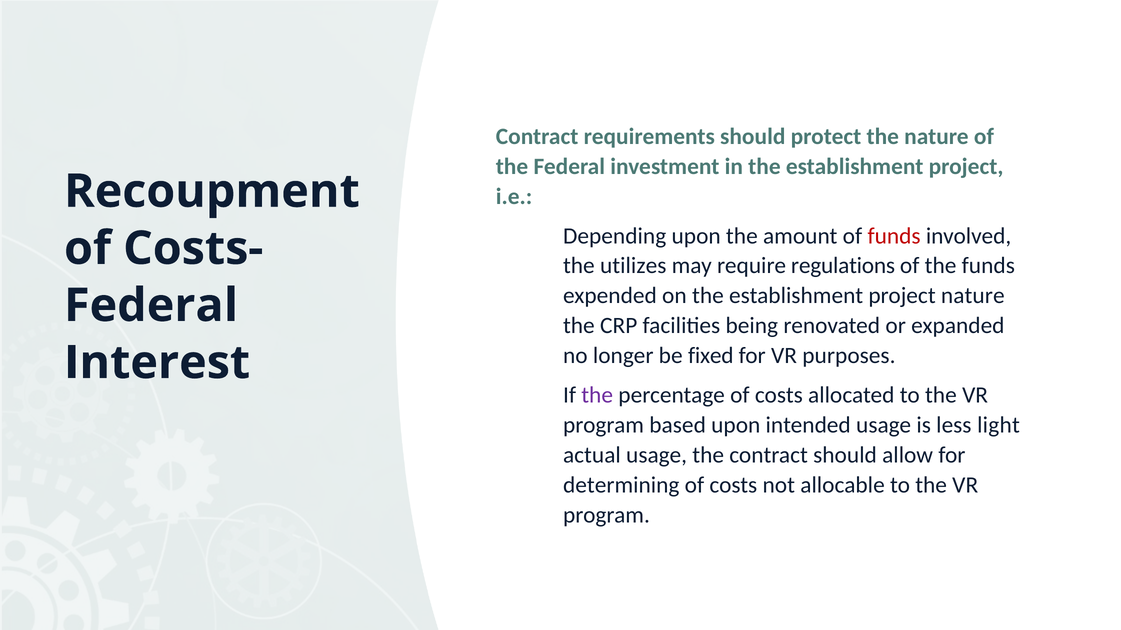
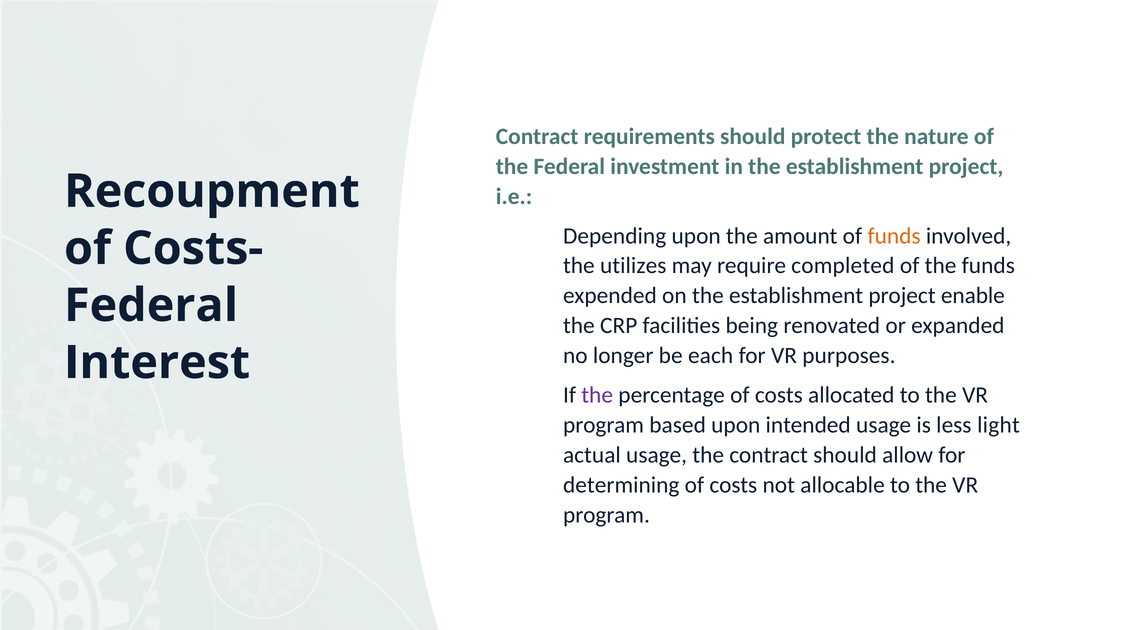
funds at (894, 236) colour: red -> orange
regulations: regulations -> completed
project nature: nature -> enable
fixed: fixed -> each
